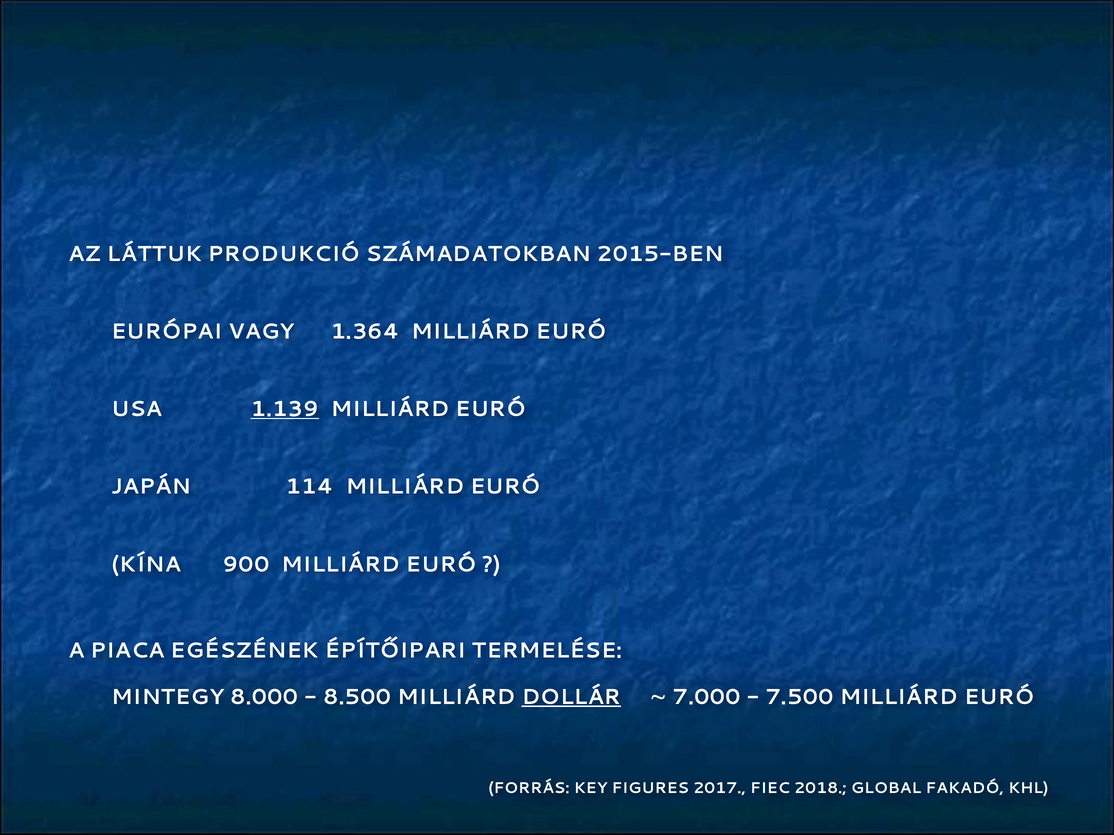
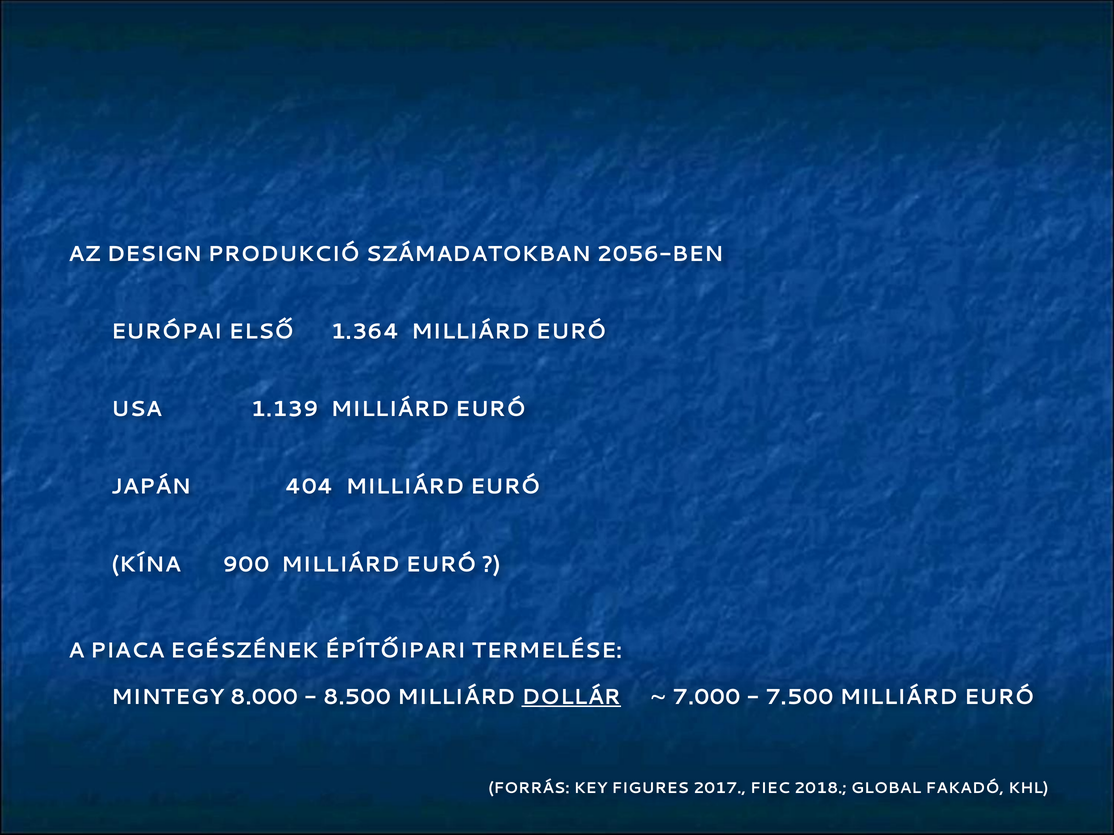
LÁTTUK: LÁTTUK -> DESIGN
2015-BEN: 2015-BEN -> 2056-BEN
VAGY: VAGY -> ELSŐ
1.139 underline: present -> none
114: 114 -> 404
